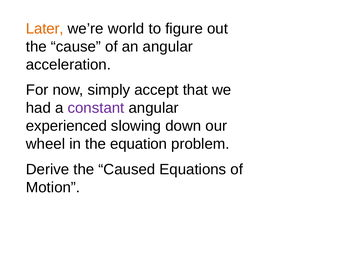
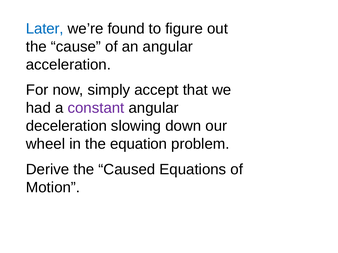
Later colour: orange -> blue
world: world -> found
experienced: experienced -> deceleration
